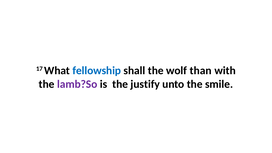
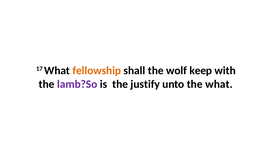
fellowship colour: blue -> orange
than: than -> keep
the smile: smile -> what
